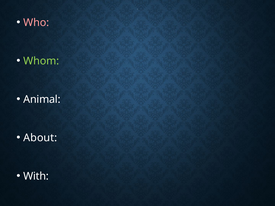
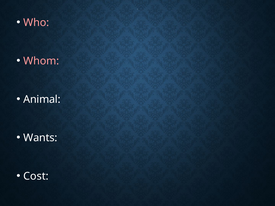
Whom colour: light green -> pink
About: About -> Wants
With: With -> Cost
